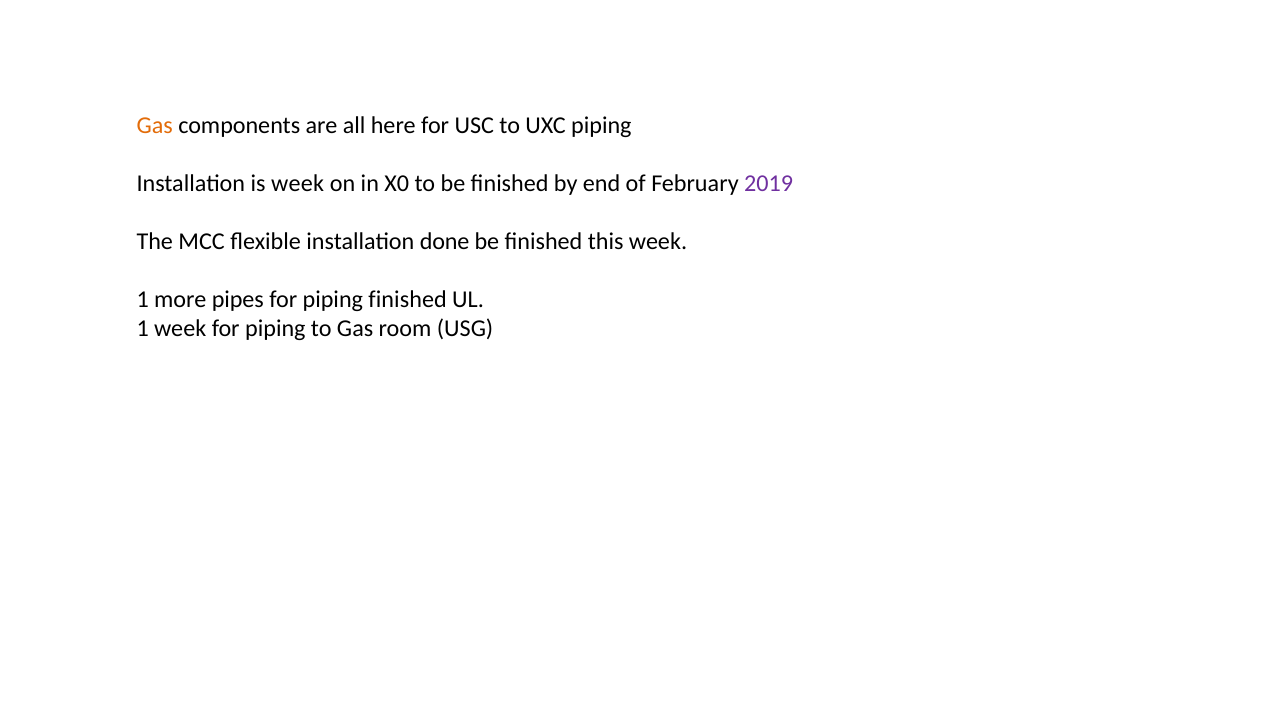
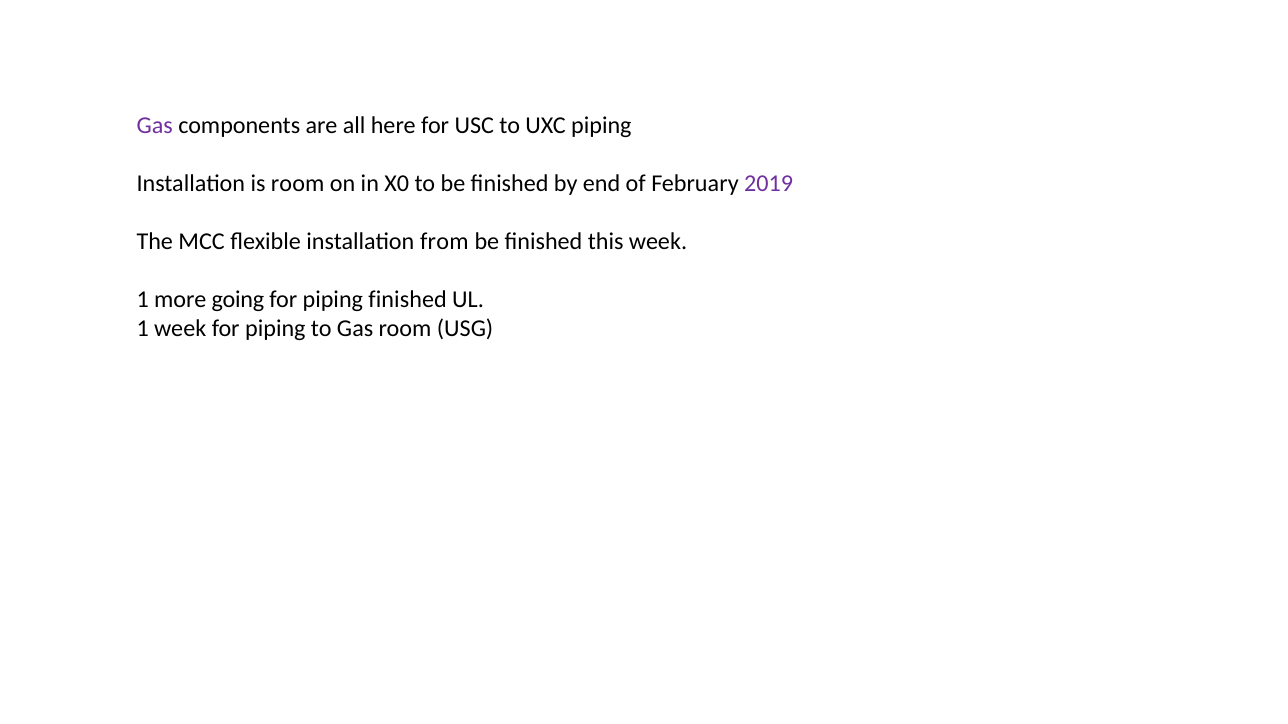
Gas at (155, 126) colour: orange -> purple
is week: week -> room
done: done -> from
pipes: pipes -> going
